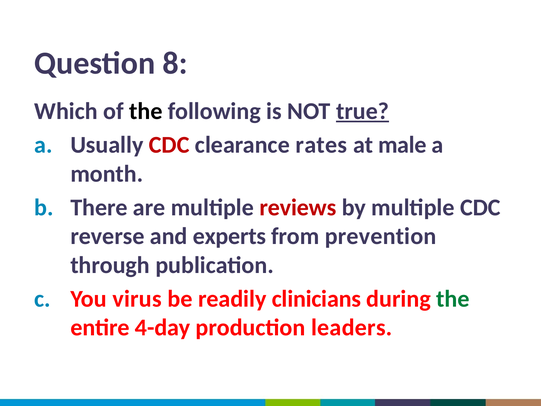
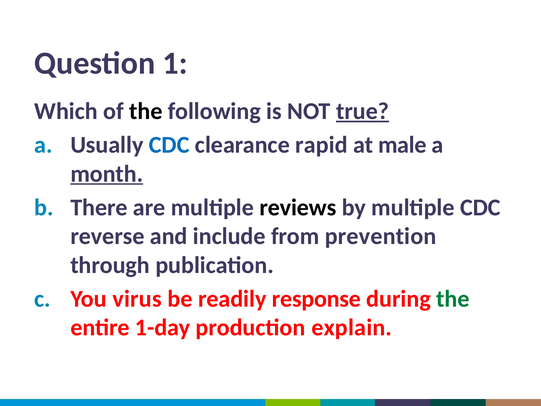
8: 8 -> 1
CDC at (169, 145) colour: red -> blue
rates: rates -> rapid
month underline: none -> present
reviews colour: red -> black
experts: experts -> include
clinicians: clinicians -> response
4-day: 4-day -> 1-day
leaders: leaders -> explain
